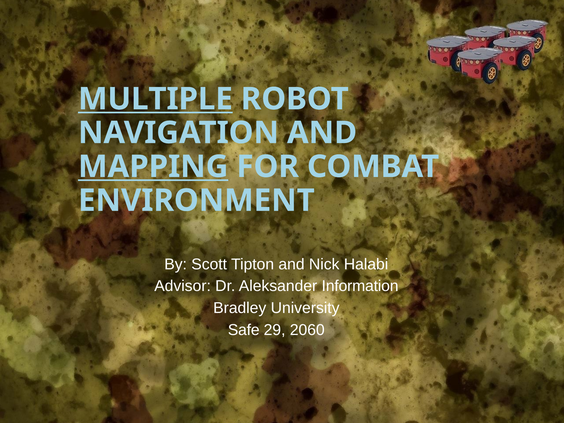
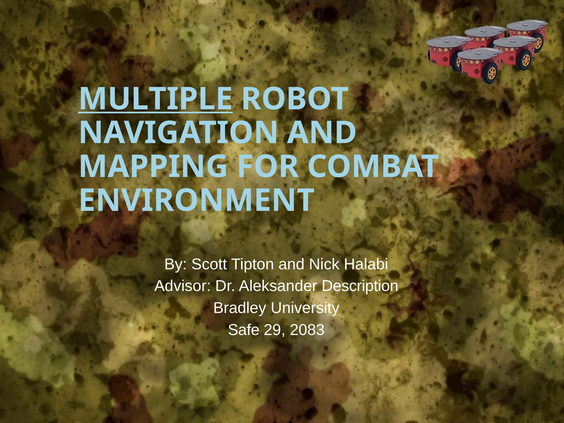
MAPPING underline: present -> none
Information: Information -> Description
2060: 2060 -> 2083
